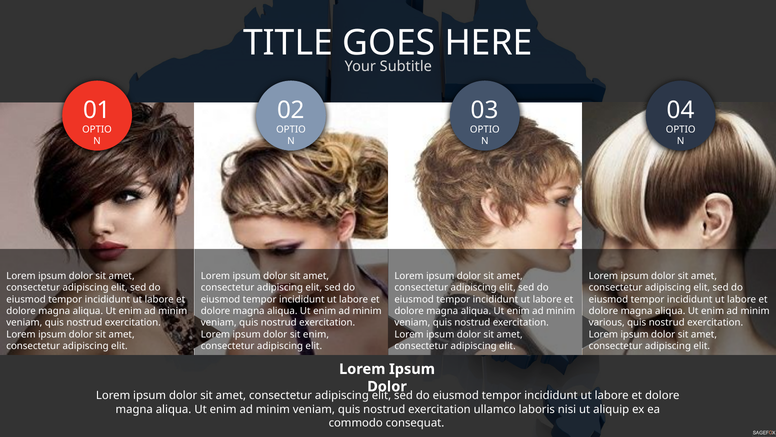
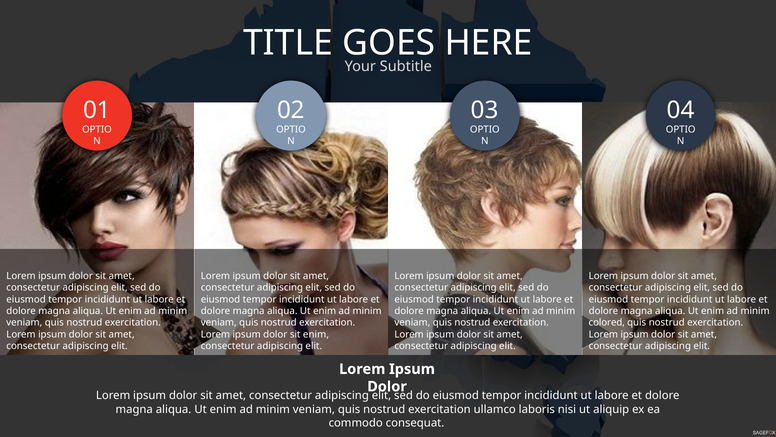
various: various -> colored
